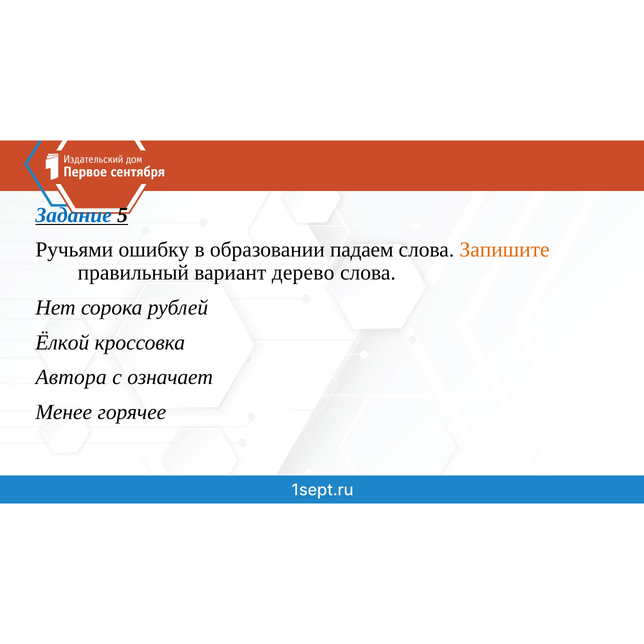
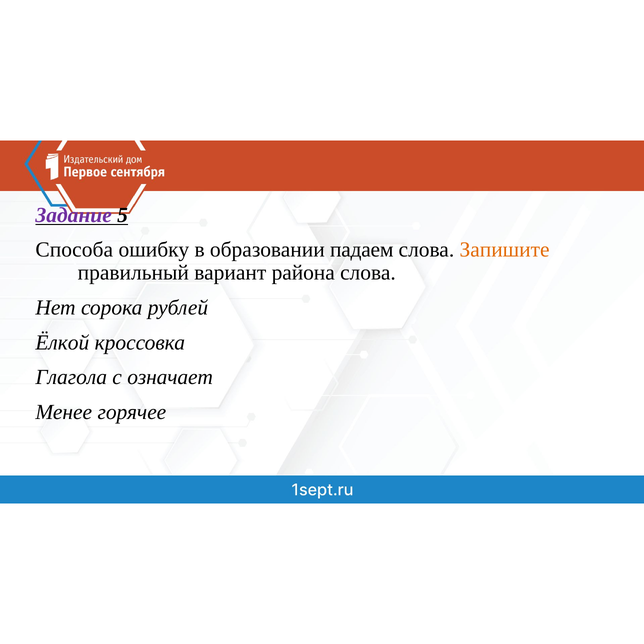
Задание colour: blue -> purple
Ручьями: Ручьями -> Способа
дерево: дерево -> района
Автора: Автора -> Глагола
